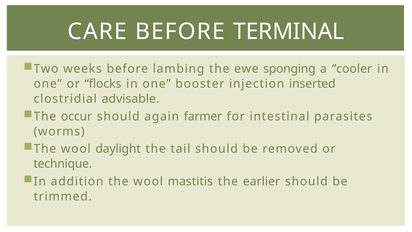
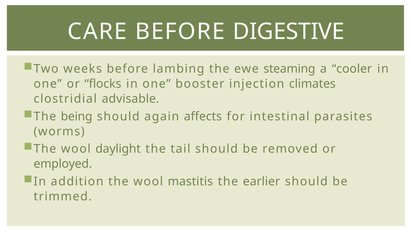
TERMINAL: TERMINAL -> DIGESTIVE
sponging: sponging -> steaming
inserted: inserted -> climates
occur: occur -> being
farmer: farmer -> affects
technique: technique -> employed
